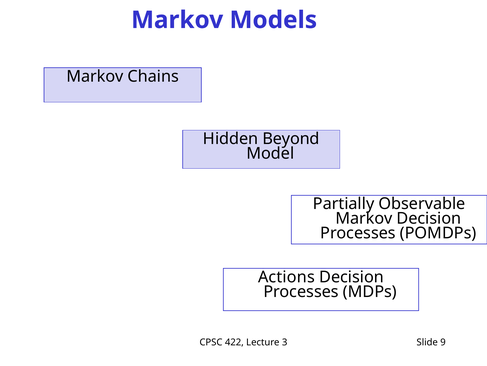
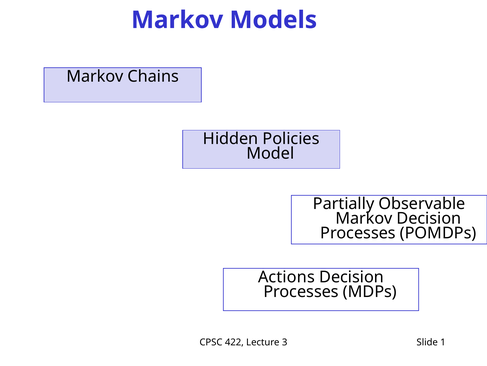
Beyond: Beyond -> Policies
9: 9 -> 1
